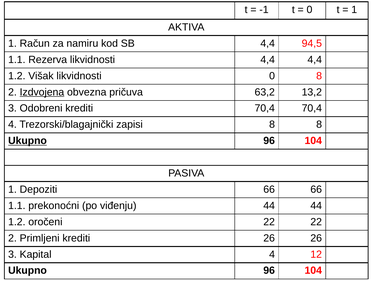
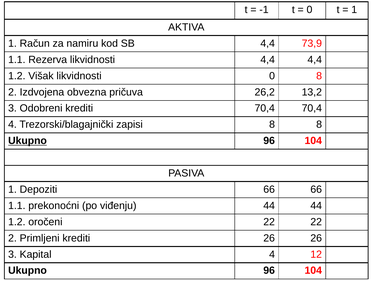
94,5: 94,5 -> 73,9
Izdvojena underline: present -> none
63,2: 63,2 -> 26,2
